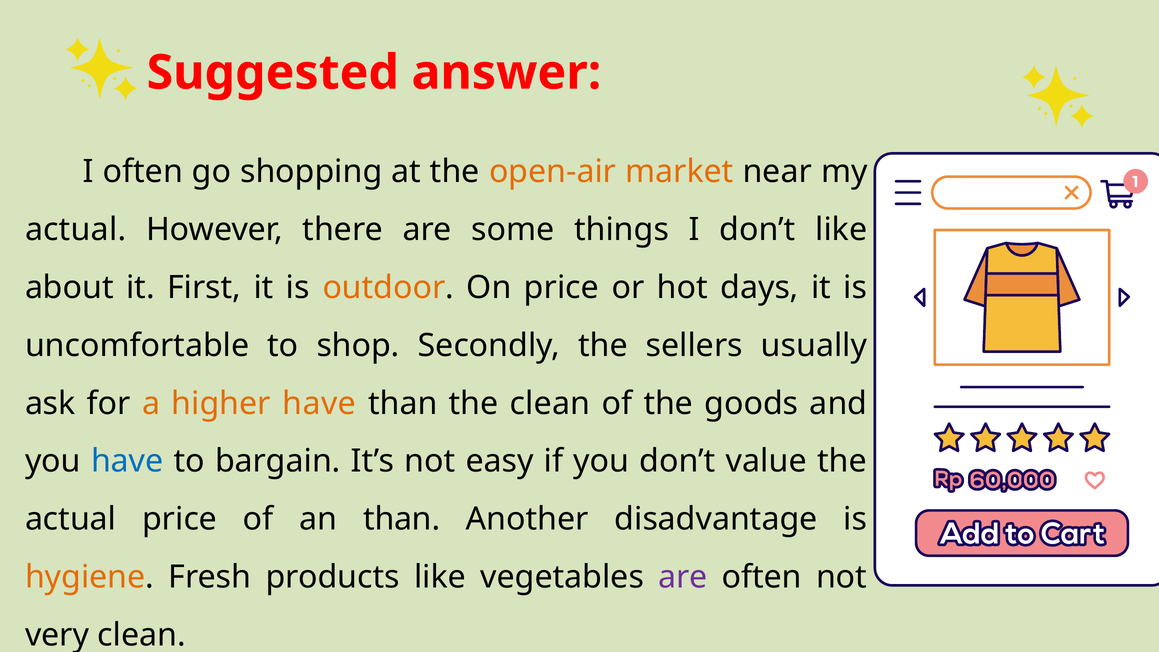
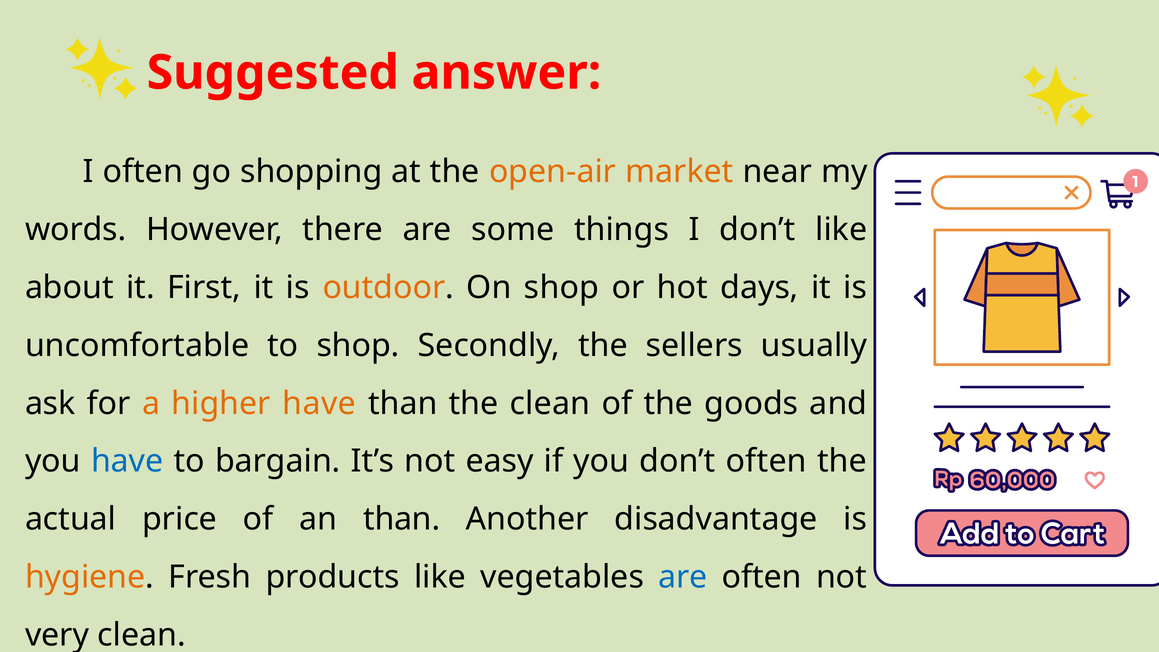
actual at (76, 230): actual -> words
On price: price -> shop
don’t value: value -> often
are at (683, 577) colour: purple -> blue
